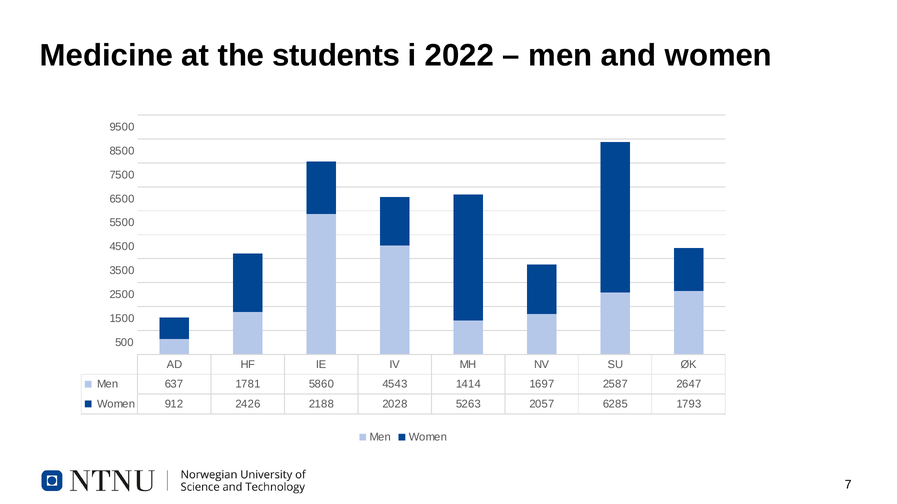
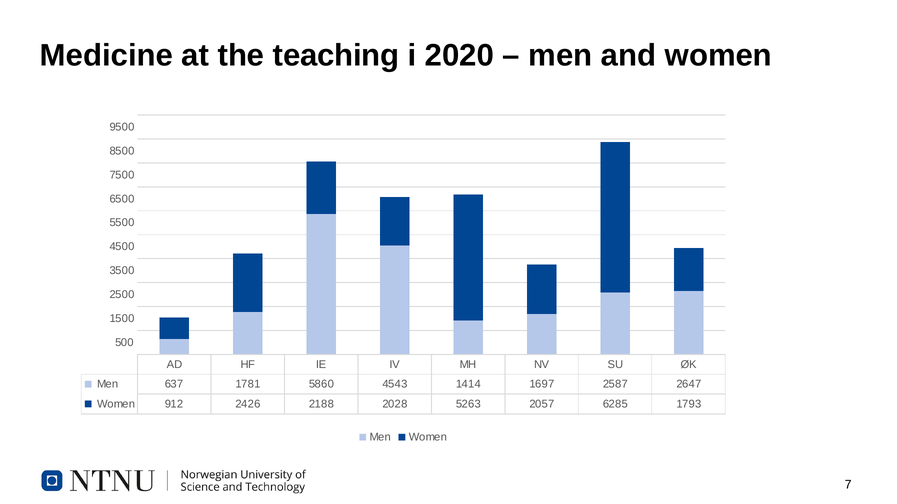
students: students -> teaching
2022: 2022 -> 2020
